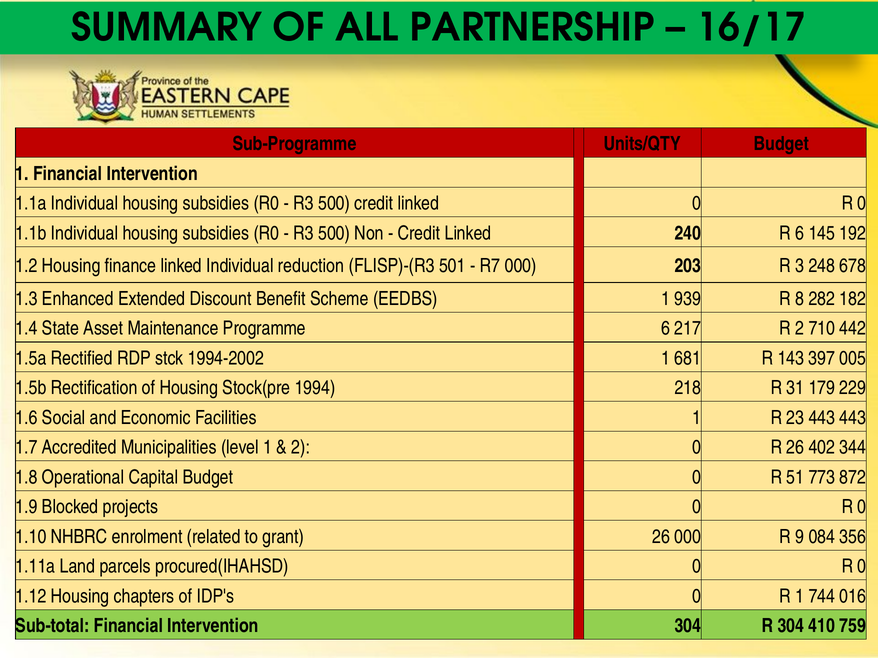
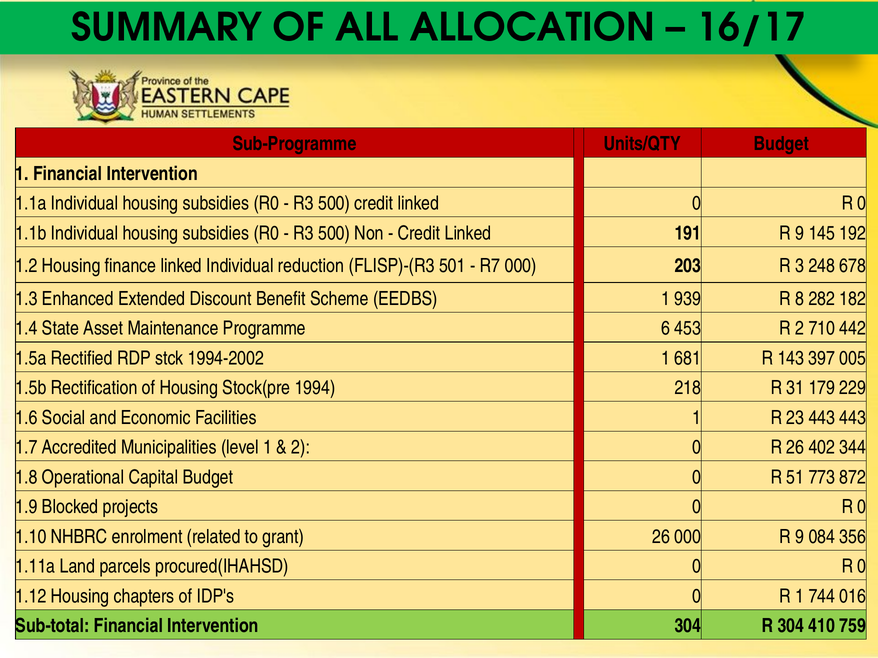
PARTNERSHIP: PARTNERSHIP -> ALLOCATION
240: 240 -> 191
6 at (800, 233): 6 -> 9
217: 217 -> 453
